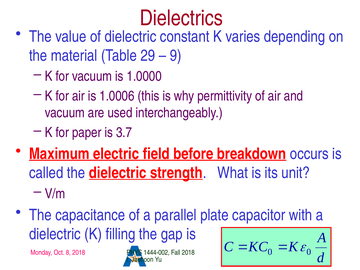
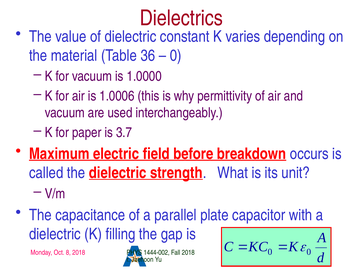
29: 29 -> 36
9 at (176, 56): 9 -> 0
